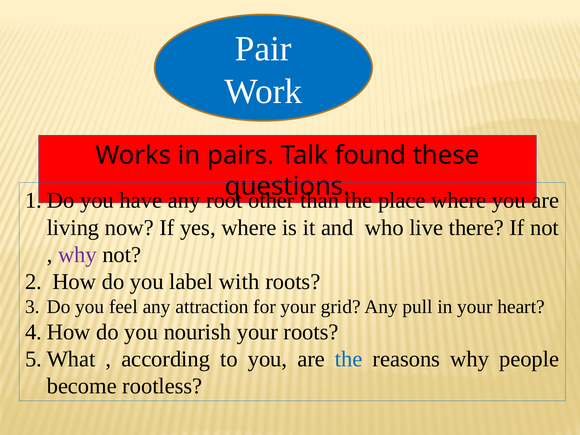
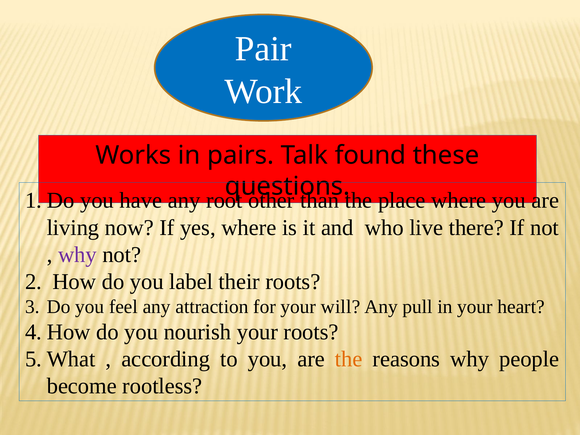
with: with -> their
grid: grid -> will
the at (349, 359) colour: blue -> orange
